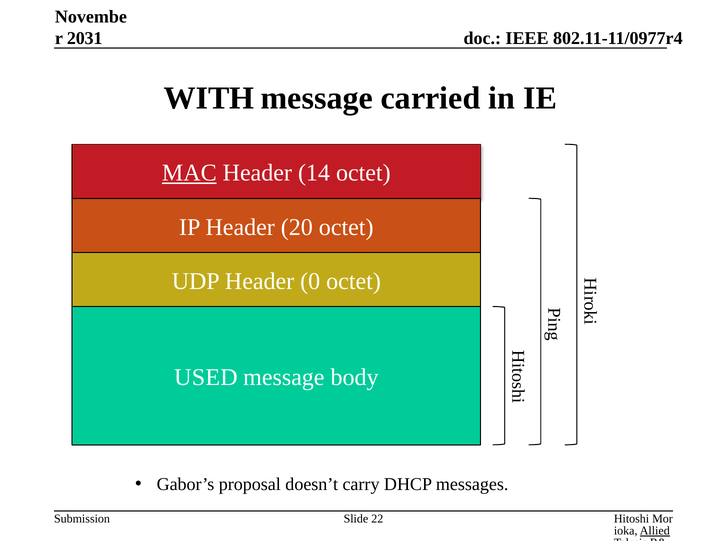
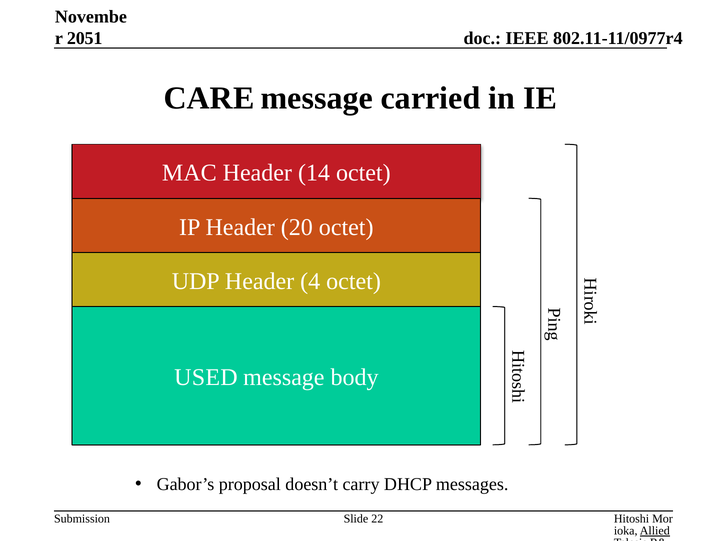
2031: 2031 -> 2051
WITH: WITH -> CARE
MAC underline: present -> none
0: 0 -> 4
